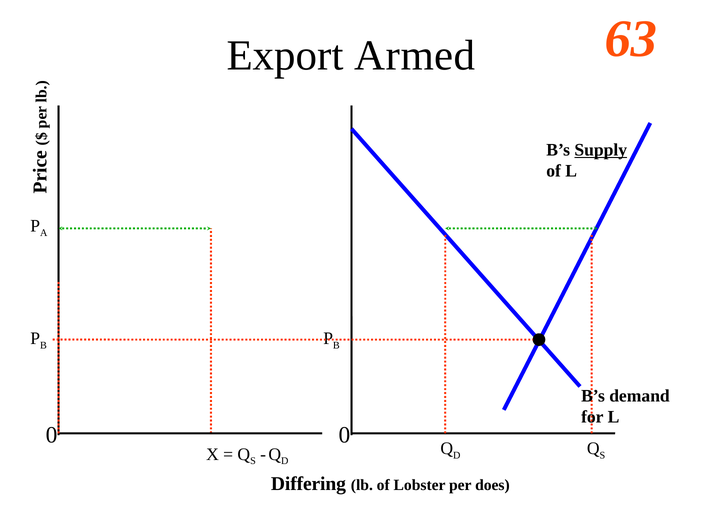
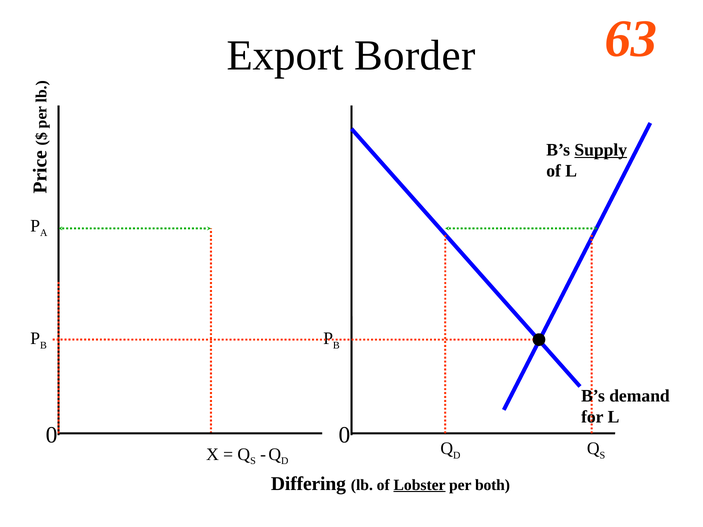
Armed: Armed -> Border
Lobster underline: none -> present
does: does -> both
